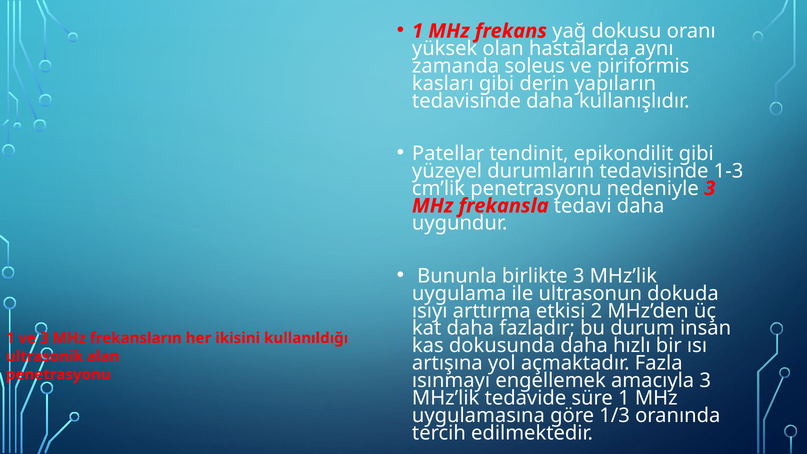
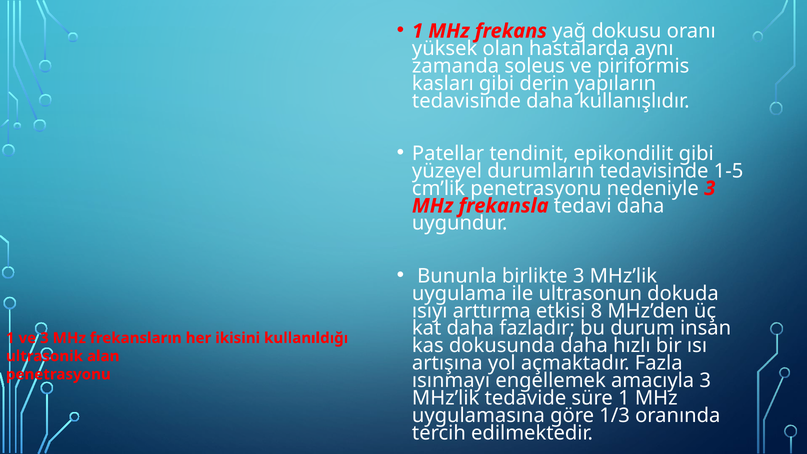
1-3: 1-3 -> 1-5
2: 2 -> 8
